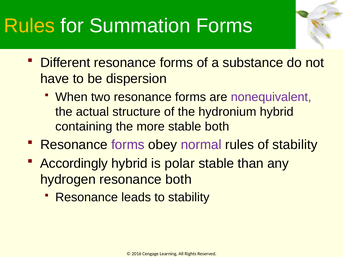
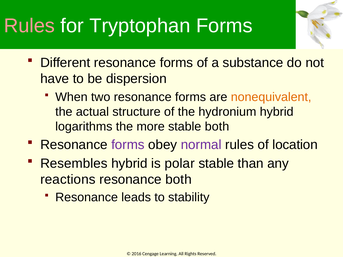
Rules at (29, 26) colour: yellow -> pink
Summation: Summation -> Tryptophan
nonequivalent colour: purple -> orange
containing: containing -> logarithms
of stability: stability -> location
Accordingly: Accordingly -> Resembles
hydrogen: hydrogen -> reactions
